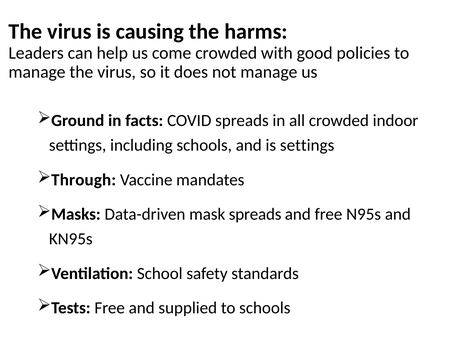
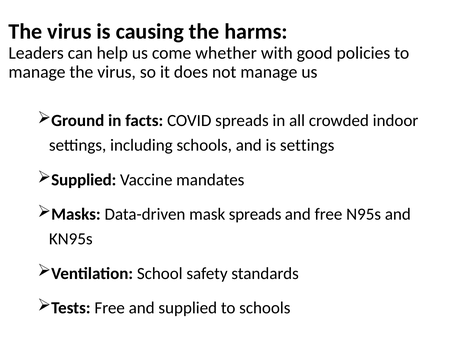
come crowded: crowded -> whether
Through at (84, 180): Through -> Supplied
